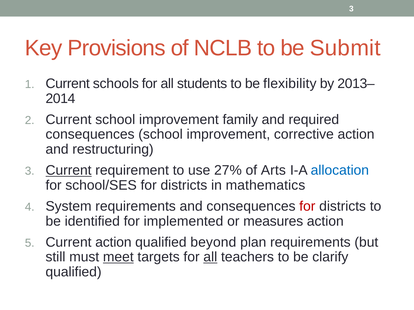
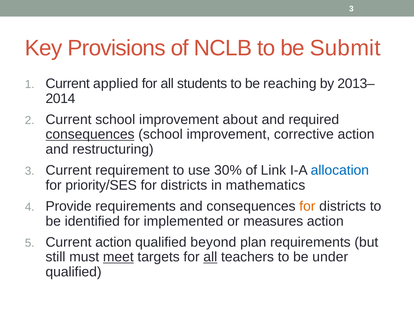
schools: schools -> applied
flexibility: flexibility -> reaching
family: family -> about
consequences at (90, 135) underline: none -> present
Current at (69, 171) underline: present -> none
27%: 27% -> 30%
Arts: Arts -> Link
school/SES: school/SES -> priority/SES
System: System -> Provide
for at (307, 207) colour: red -> orange
clarify: clarify -> under
